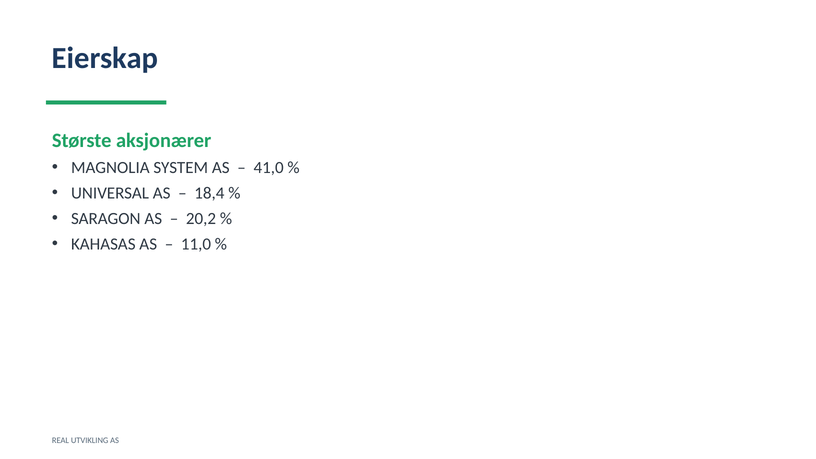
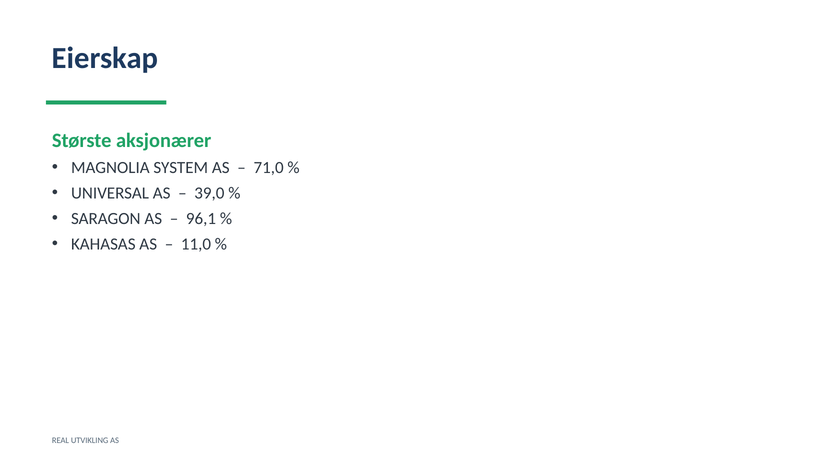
41,0: 41,0 -> 71,0
18,4: 18,4 -> 39,0
20,2: 20,2 -> 96,1
